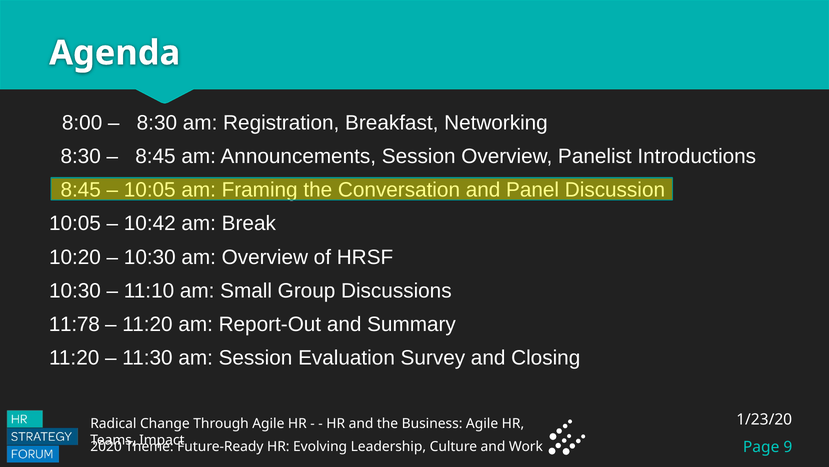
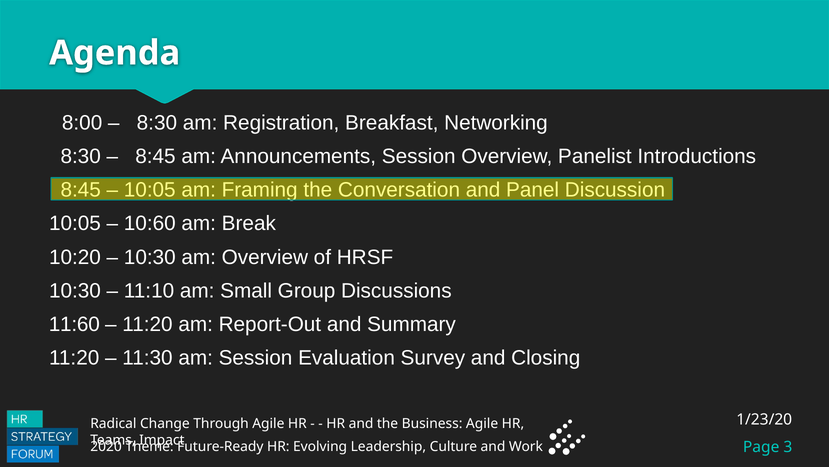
10:42: 10:42 -> 10:60
11:78: 11:78 -> 11:60
9: 9 -> 3
